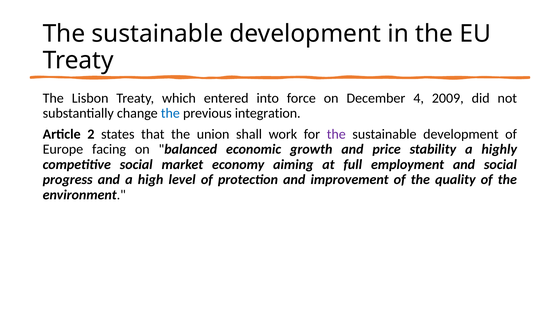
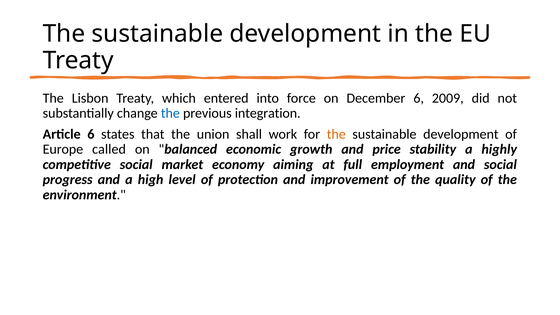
December 4: 4 -> 6
Article 2: 2 -> 6
the at (336, 134) colour: purple -> orange
facing: facing -> called
